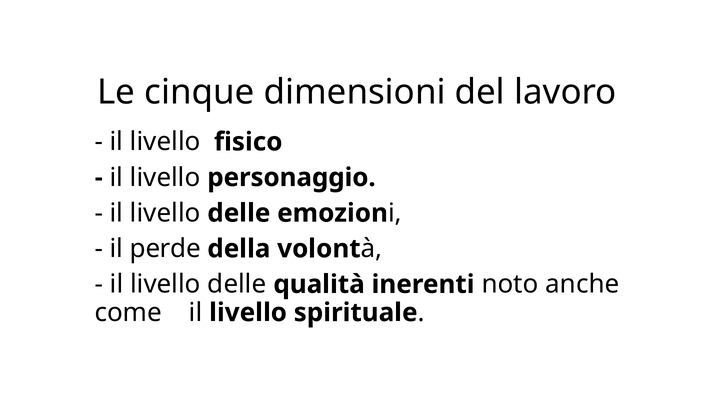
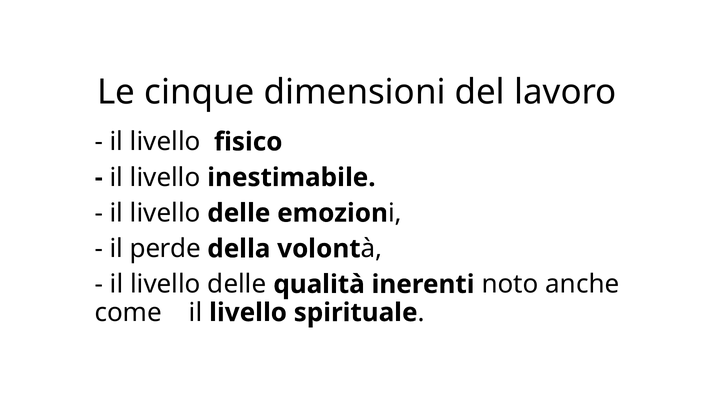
personaggio: personaggio -> inestimabile
